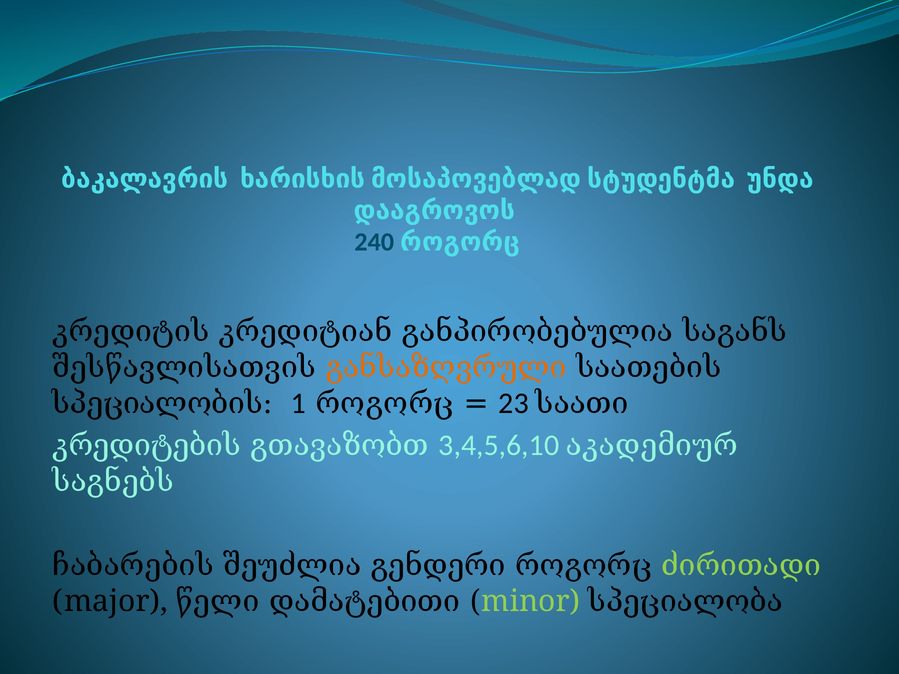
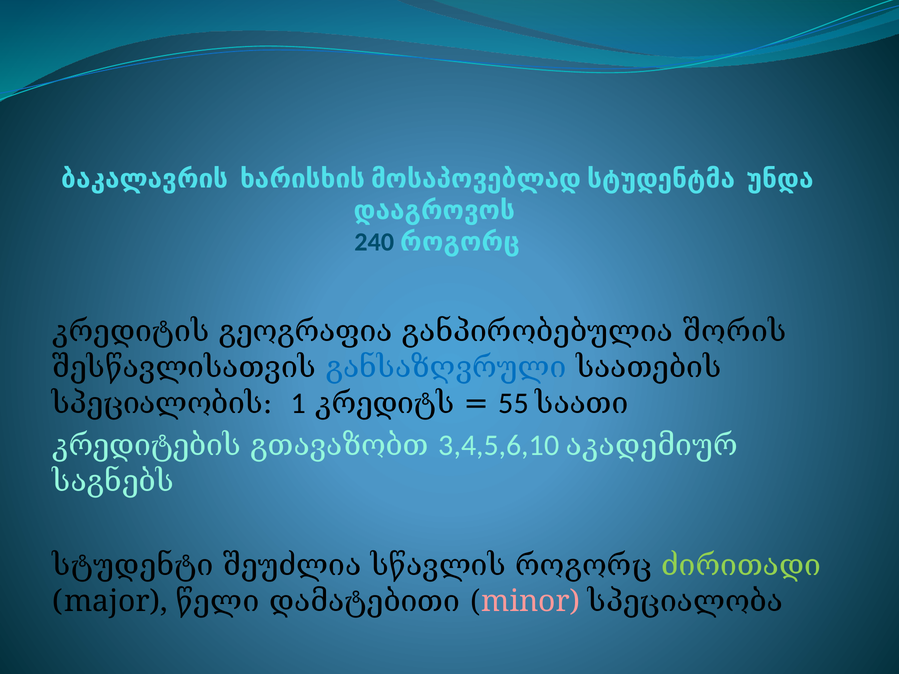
კრედიტიან: კრედიტიან -> გეოგრაფია
საგანს: საგანს -> შორის
განსაზღვრული colour: orange -> blue
1 როგორც: როგორც -> კრედიტს
23: 23 -> 55
ჩაბარების: ჩაბარების -> სტუდენტი
გენდერი: გენდერი -> სწავლის
minor colour: light green -> pink
